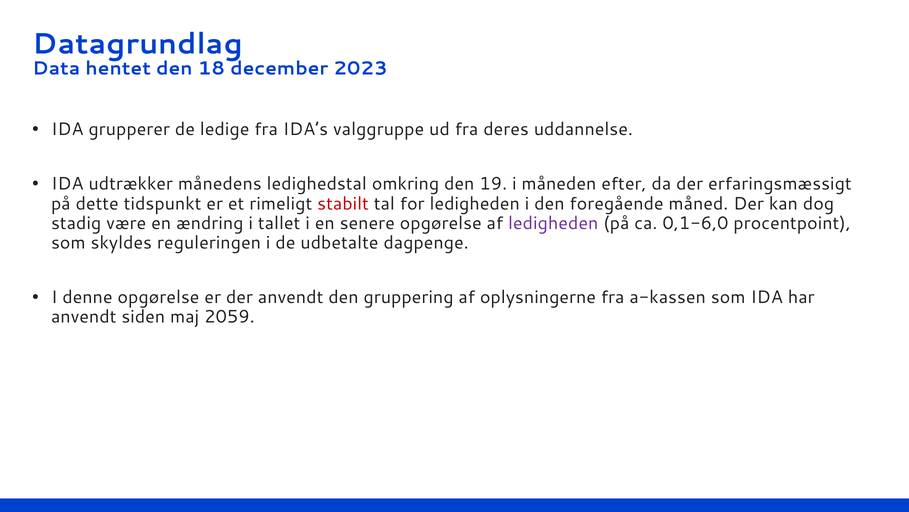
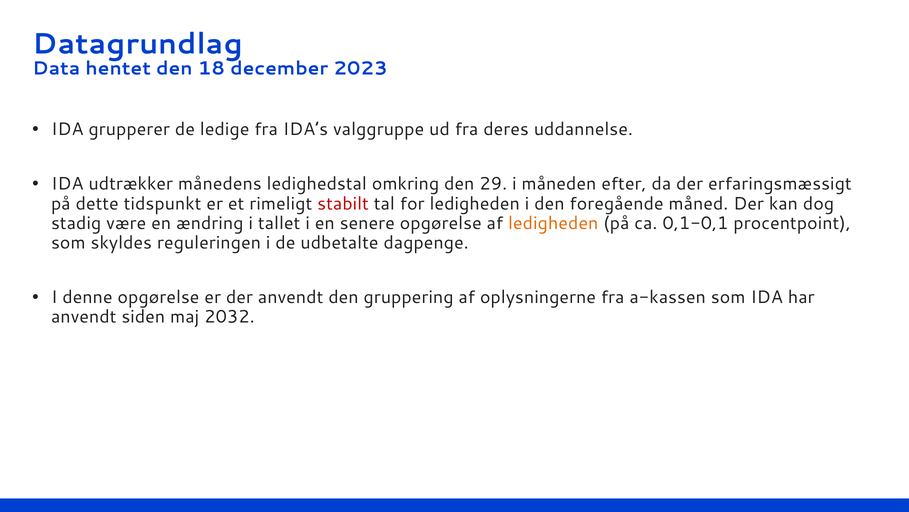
19: 19 -> 29
ledigheden at (553, 223) colour: purple -> orange
0,1-6,0: 0,1-6,0 -> 0,1-0,1
2059: 2059 -> 2032
